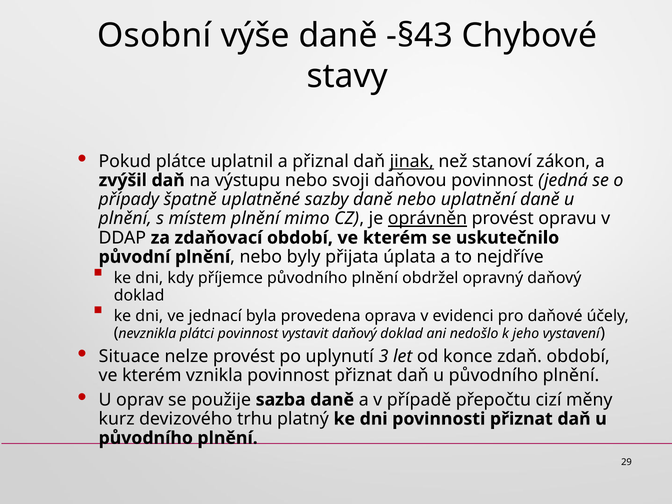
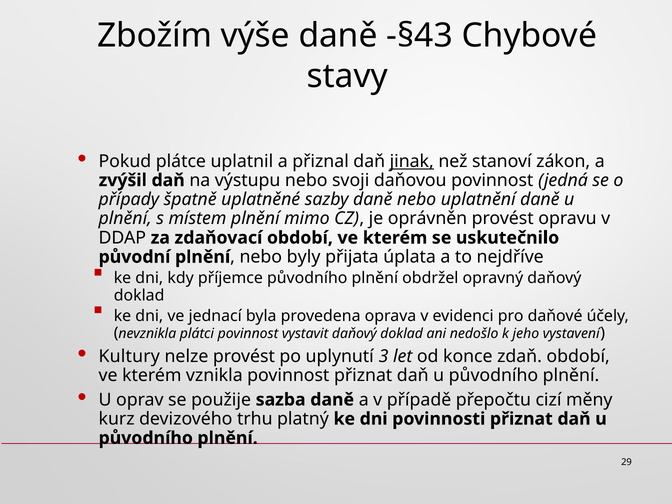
Osobní: Osobní -> Zbožím
oprávněn underline: present -> none
Situace: Situace -> Kultury
